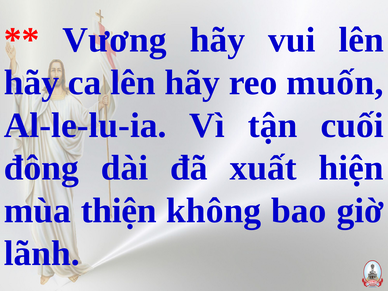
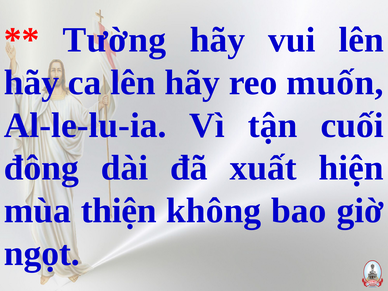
Vương: Vương -> Tường
lãnh: lãnh -> ngọt
